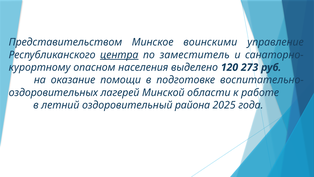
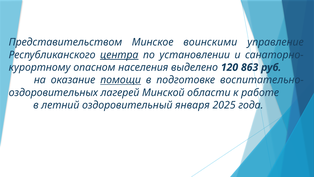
заместитель: заместитель -> установлении
273: 273 -> 863
помощи underline: none -> present
района: района -> января
